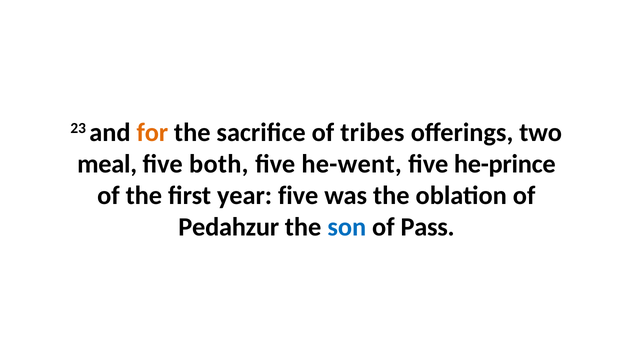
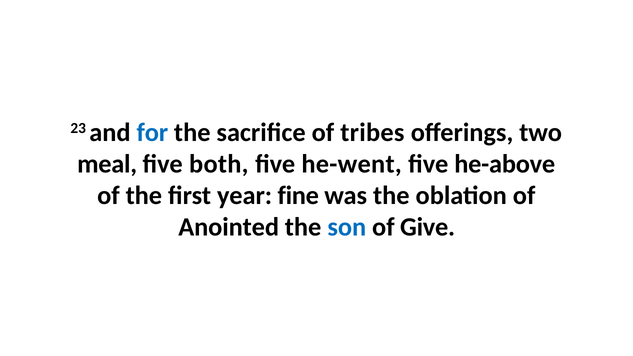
for colour: orange -> blue
he-prince: he-prince -> he-above
year five: five -> fine
Pedahzur: Pedahzur -> Anointed
Pass: Pass -> Give
